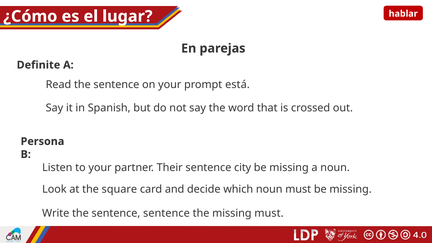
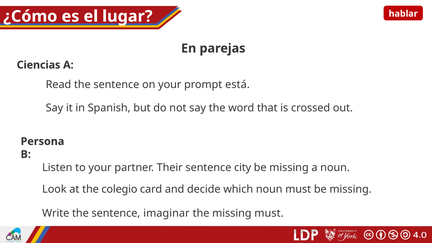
Definite: Definite -> Ciencias
square: square -> colegio
sentence sentence: sentence -> imaginar
